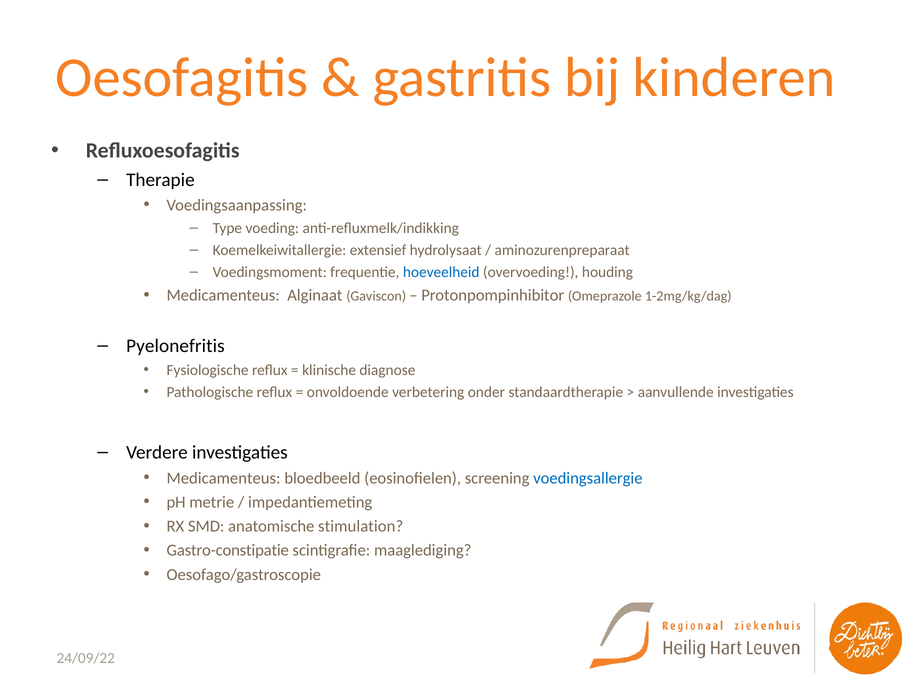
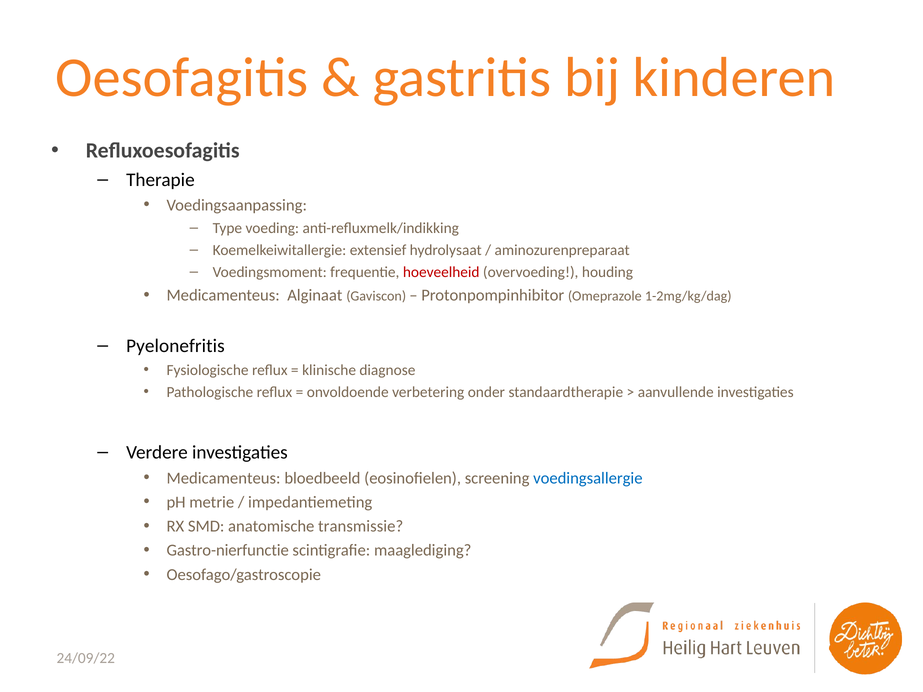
hoeveelheid colour: blue -> red
stimulation: stimulation -> transmissie
Gastro-constipatie: Gastro-constipatie -> Gastro-nierfunctie
